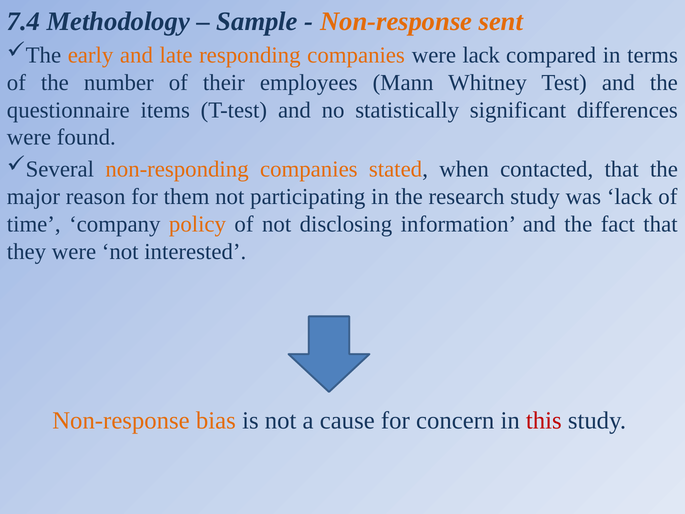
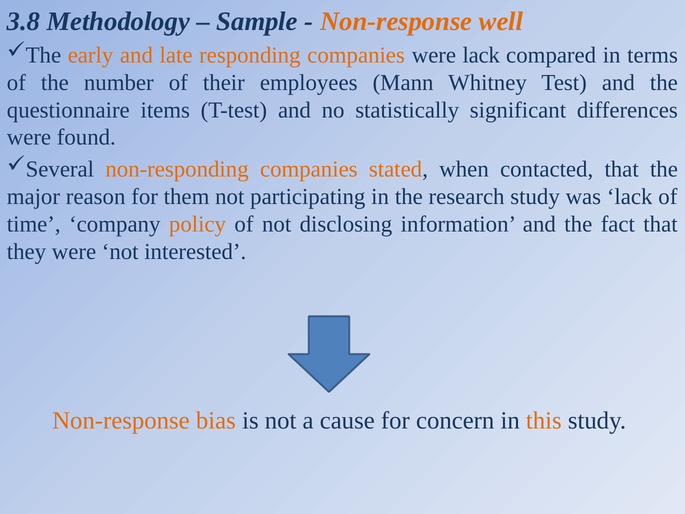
7.4: 7.4 -> 3.8
sent: sent -> well
this colour: red -> orange
